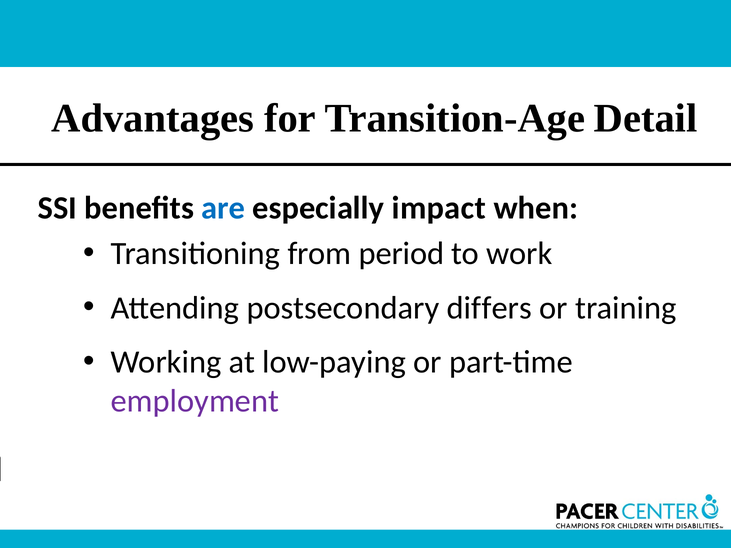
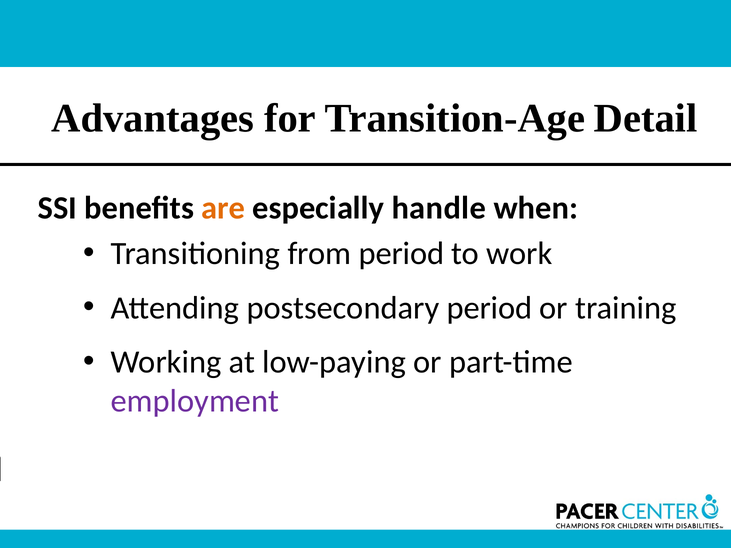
are colour: blue -> orange
impact: impact -> handle
postsecondary differs: differs -> period
